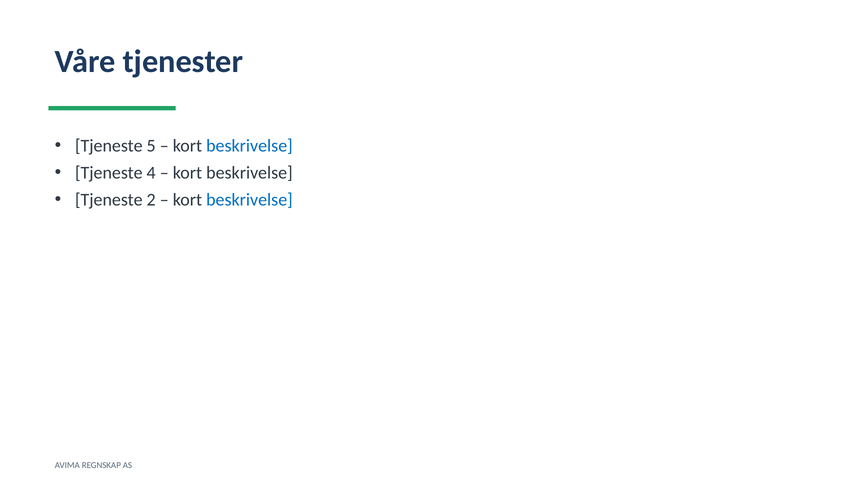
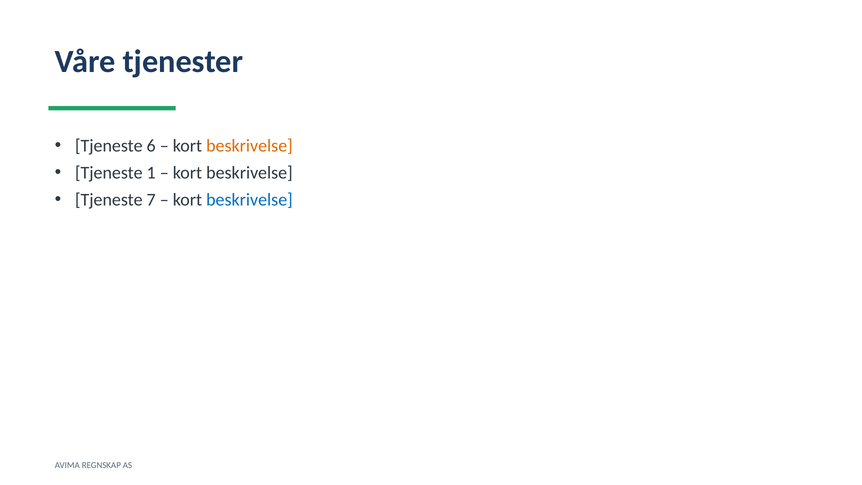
5: 5 -> 6
beskrivelse at (249, 146) colour: blue -> orange
4: 4 -> 1
2: 2 -> 7
